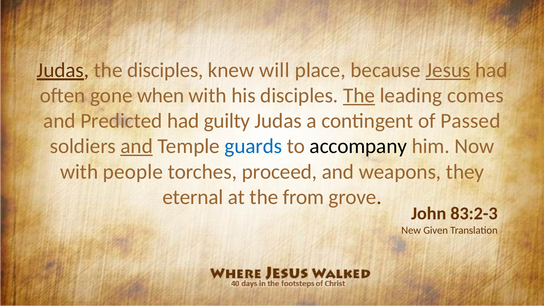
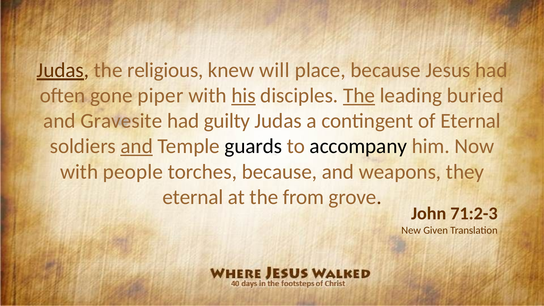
the disciples: disciples -> religious
Jesus underline: present -> none
when: when -> piper
his underline: none -> present
comes: comes -> buried
Predicted: Predicted -> Gravesite
of Passed: Passed -> Eternal
guards colour: blue -> black
torches proceed: proceed -> because
83:2-3: 83:2-3 -> 71:2-3
